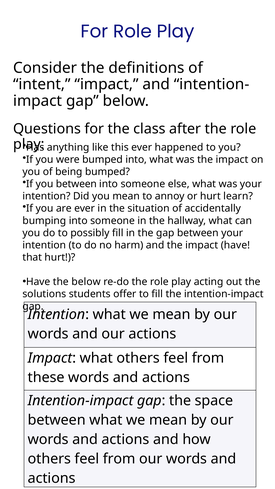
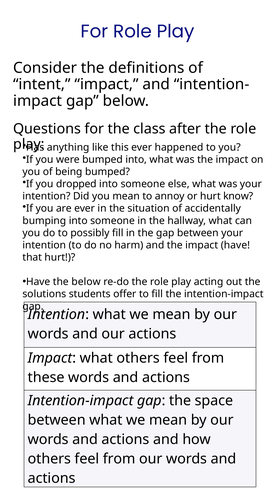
you between: between -> dropped
learn: learn -> know
